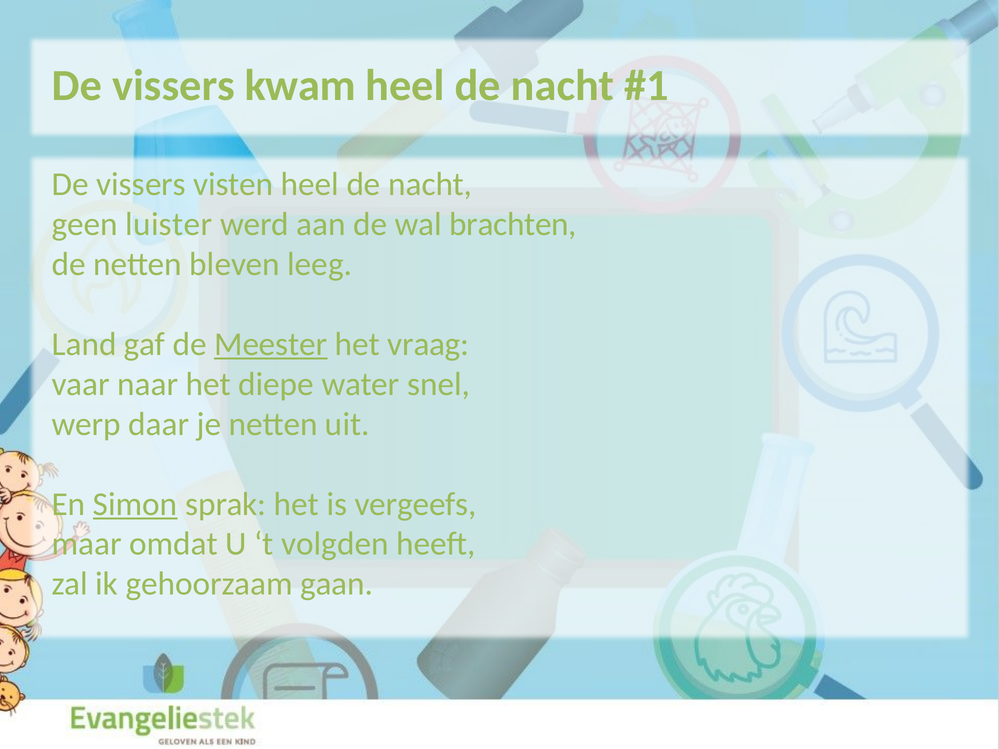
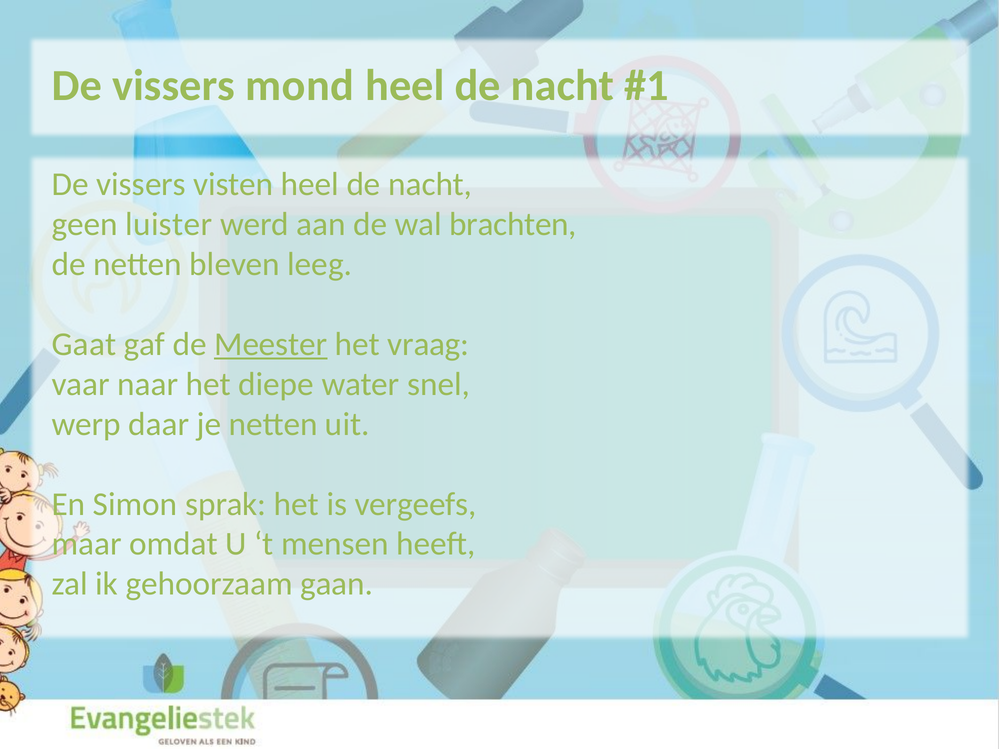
kwam: kwam -> mond
Land: Land -> Gaat
Simon underline: present -> none
volgden: volgden -> mensen
